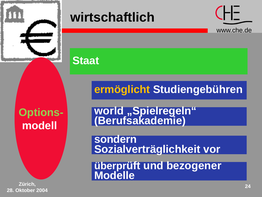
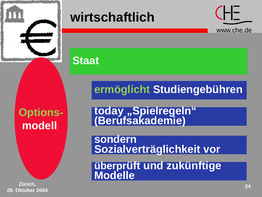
ermöglicht colour: yellow -> light green
world: world -> today
bezogener: bezogener -> zukünftige
